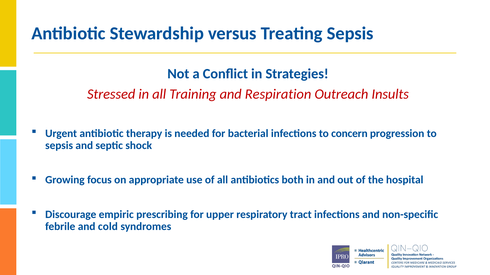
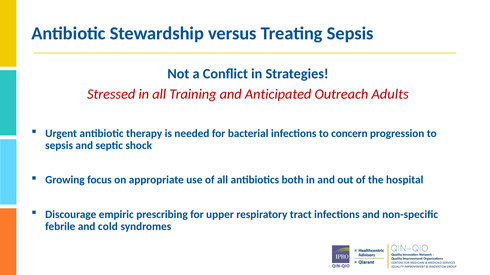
Respiration: Respiration -> Anticipated
Insults: Insults -> Adults
